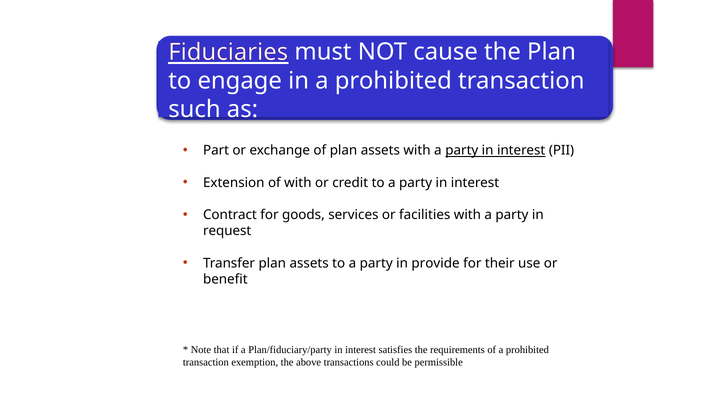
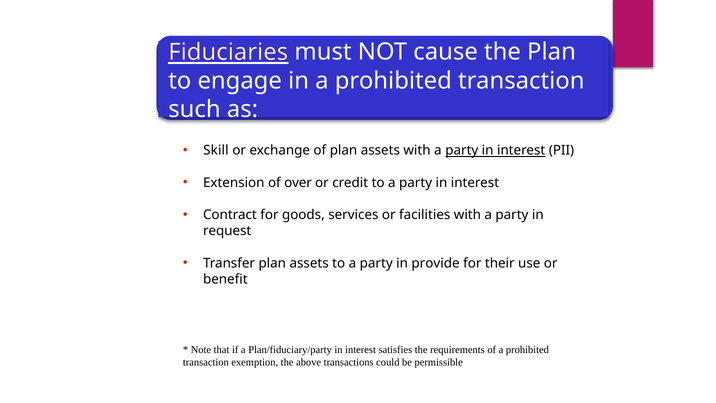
Part: Part -> Skill
of with: with -> over
